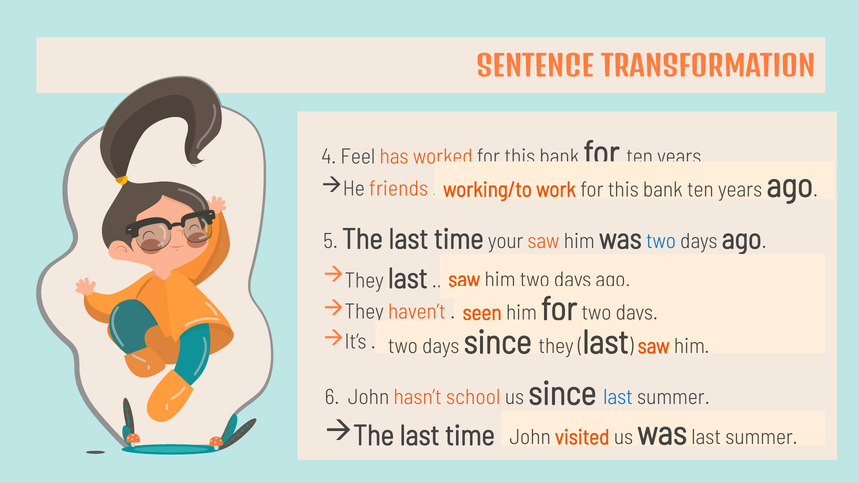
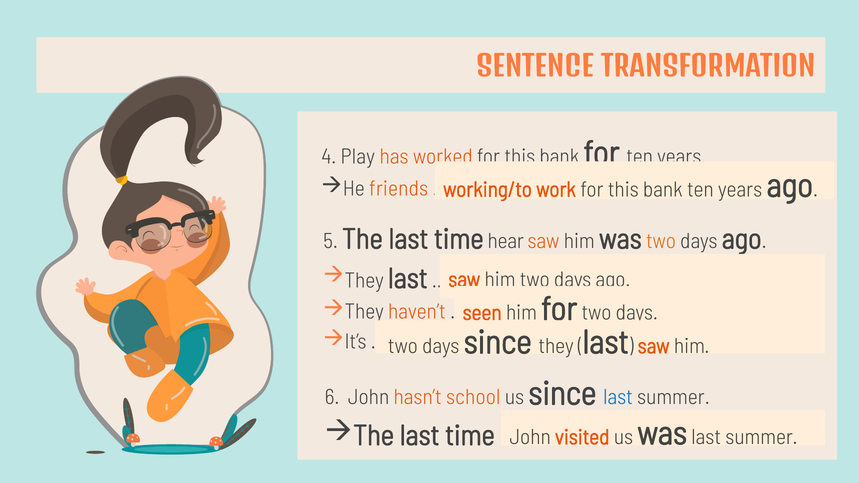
Feel: Feel -> Play
your: your -> hear
two at (661, 241) colour: blue -> orange
